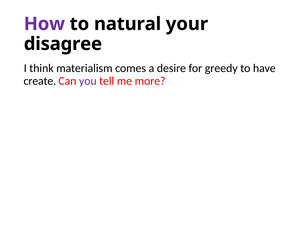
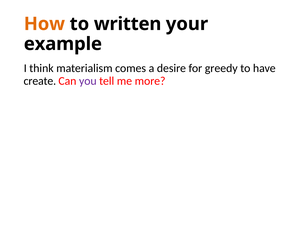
How colour: purple -> orange
natural: natural -> written
disagree: disagree -> example
